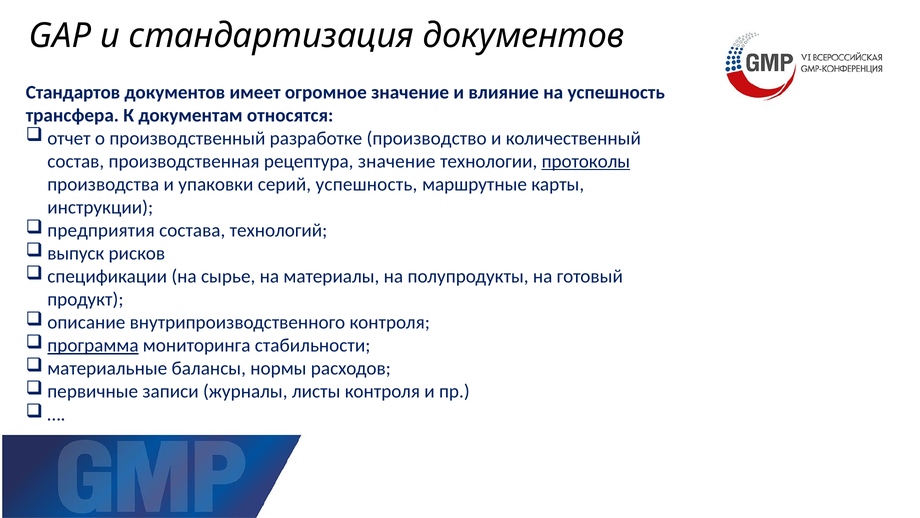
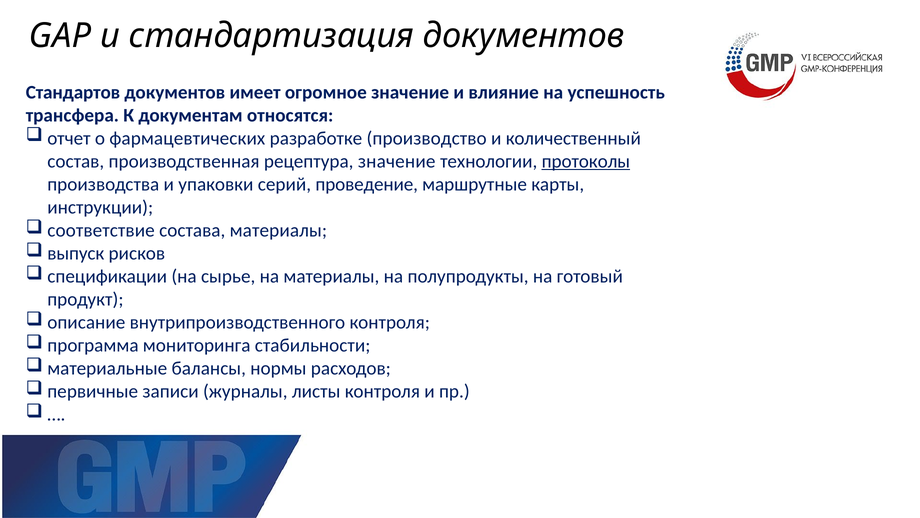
производственный: производственный -> фармацевтических
серий успешность: успешность -> проведение
предприятия: предприятия -> соответствие
состава технологий: технологий -> материалы
программа underline: present -> none
